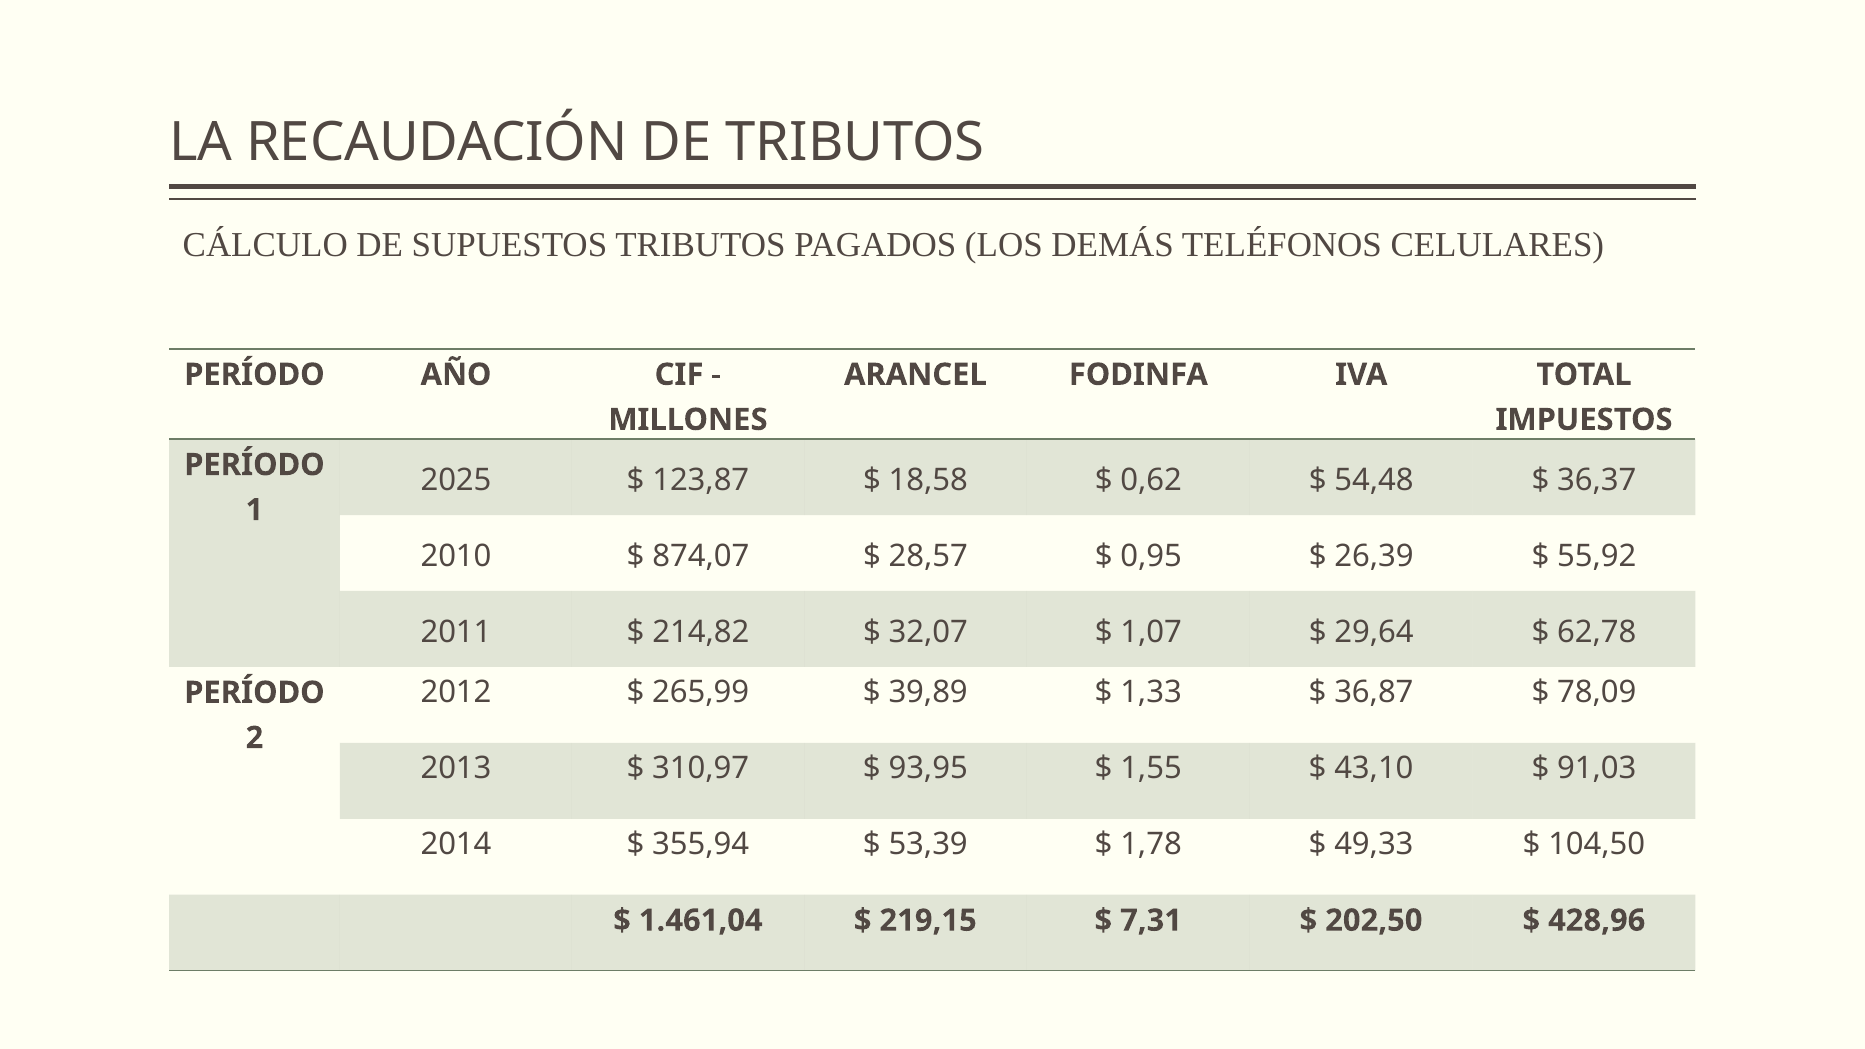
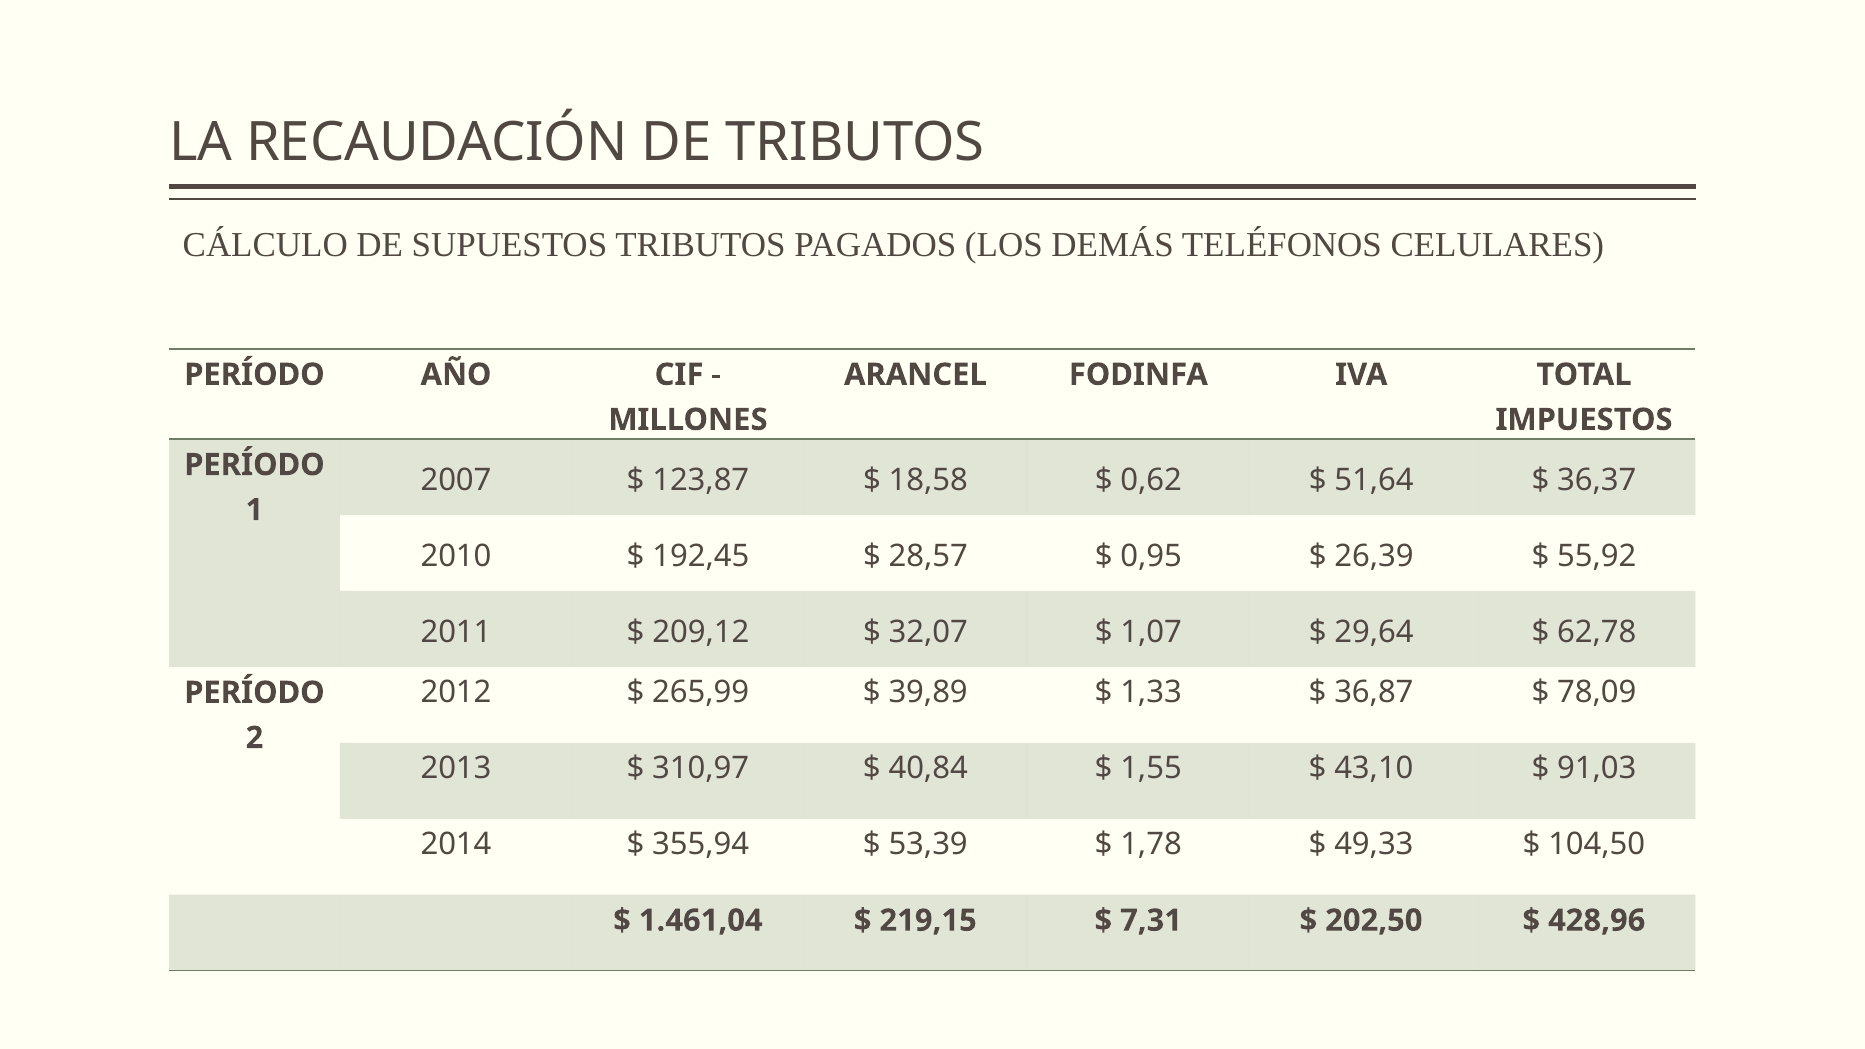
2025: 2025 -> 2007
54,48: 54,48 -> 51,64
874,07: 874,07 -> 192,45
214,82: 214,82 -> 209,12
93,95: 93,95 -> 40,84
